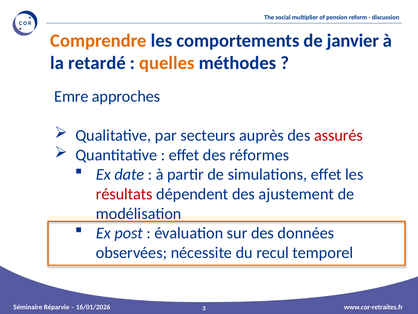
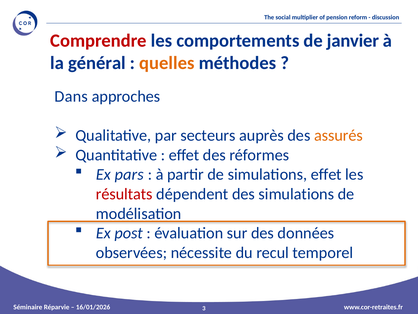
Comprendre colour: orange -> red
retardé: retardé -> général
Emre: Emre -> Dans
assurés colour: red -> orange
date: date -> pars
des ajustement: ajustement -> simulations
